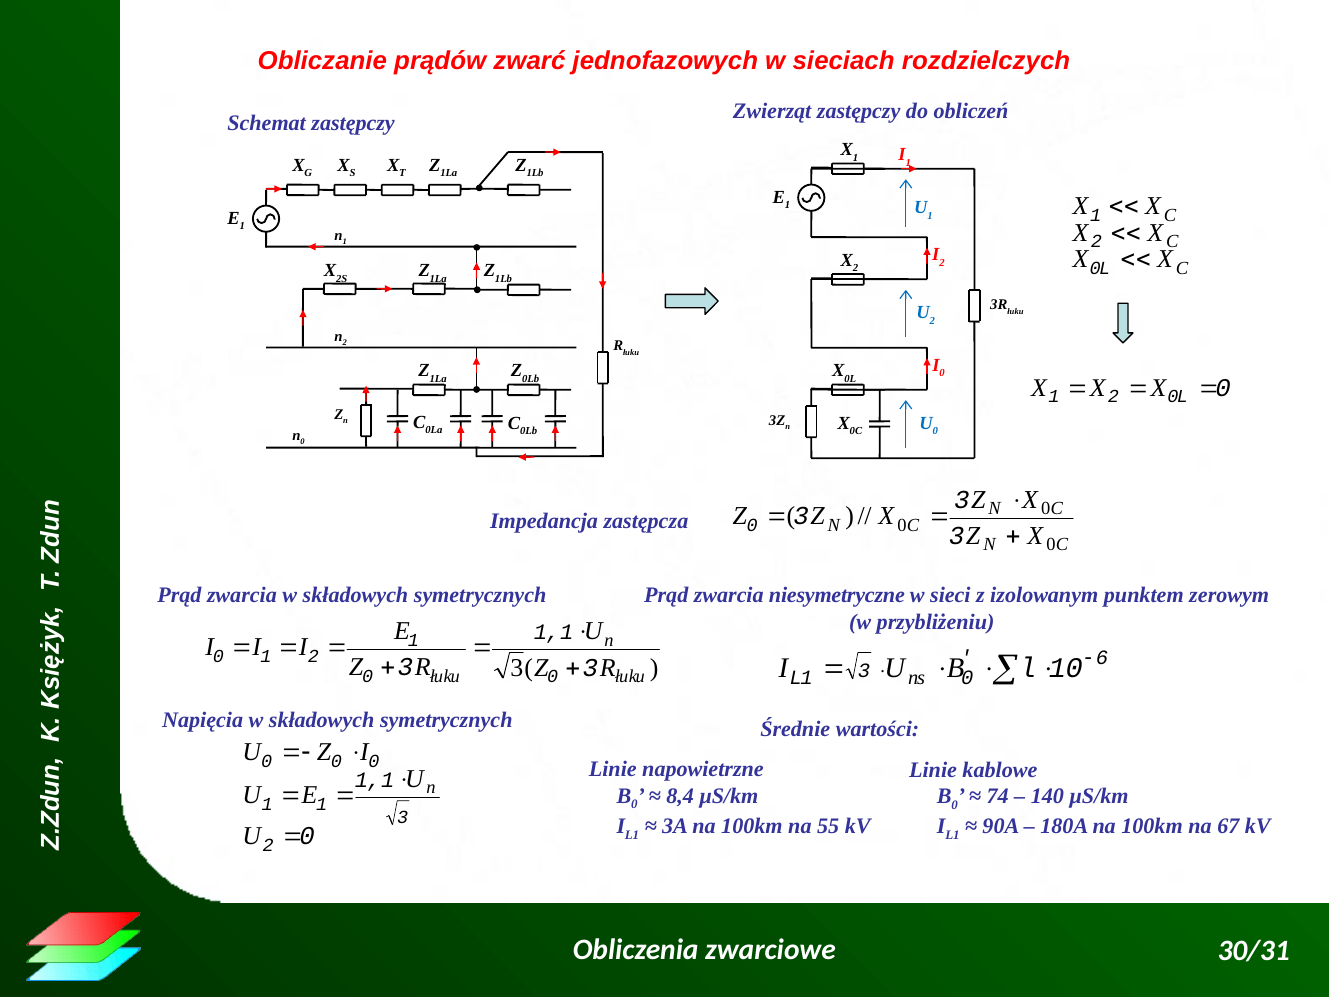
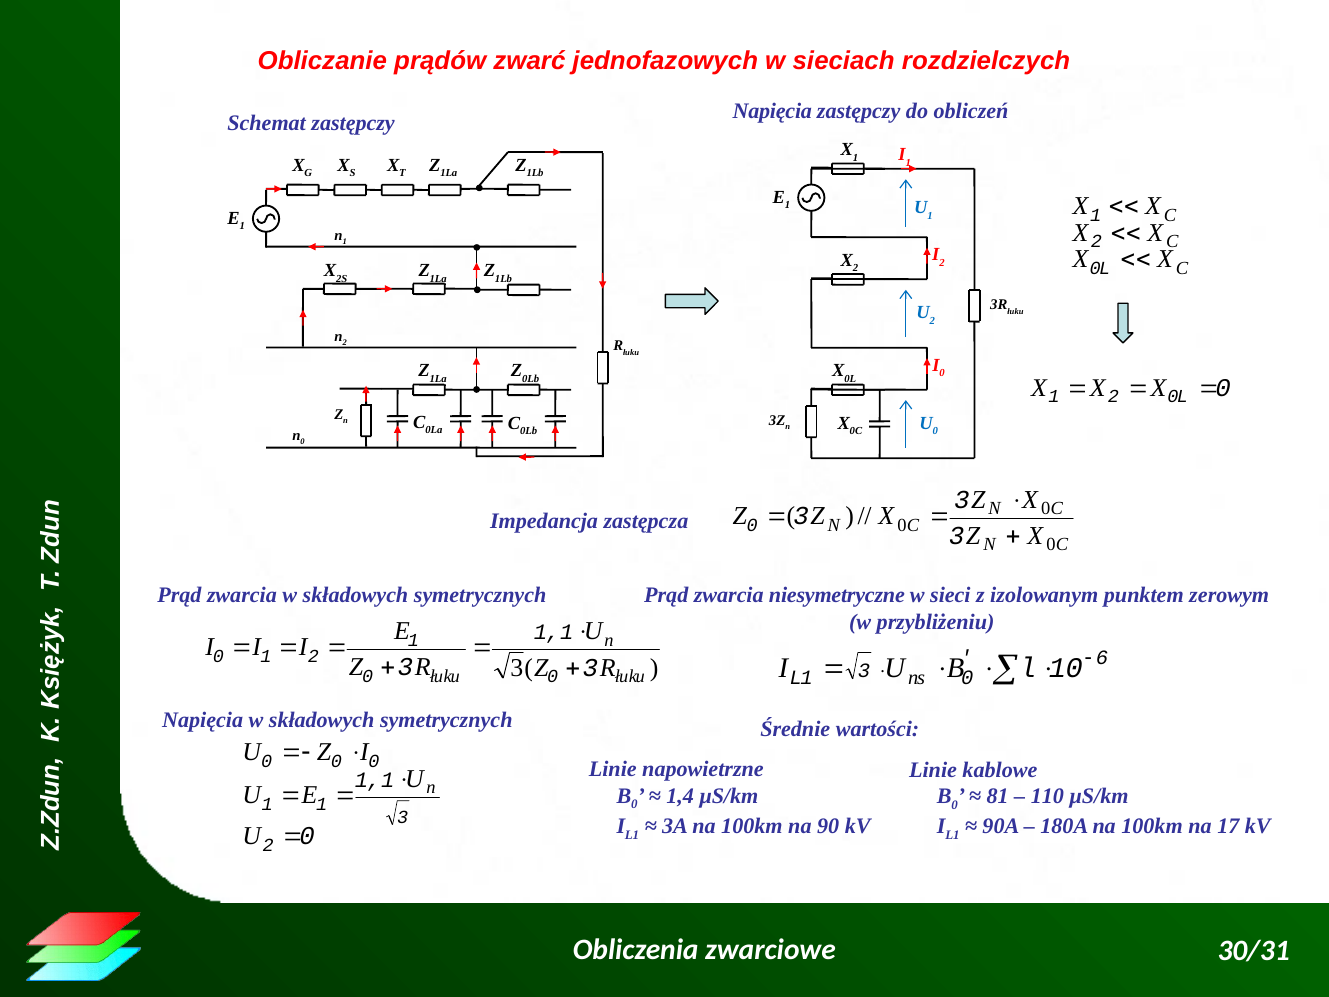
Zwierząt at (772, 112): Zwierząt -> Napięcia
8,4: 8,4 -> 1,4
74: 74 -> 81
140: 140 -> 110
55: 55 -> 90
67: 67 -> 17
